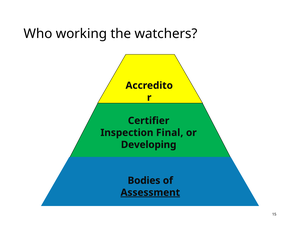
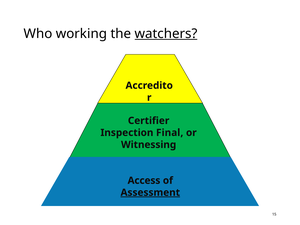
watchers underline: none -> present
Developing: Developing -> Witnessing
Bodies: Bodies -> Access
